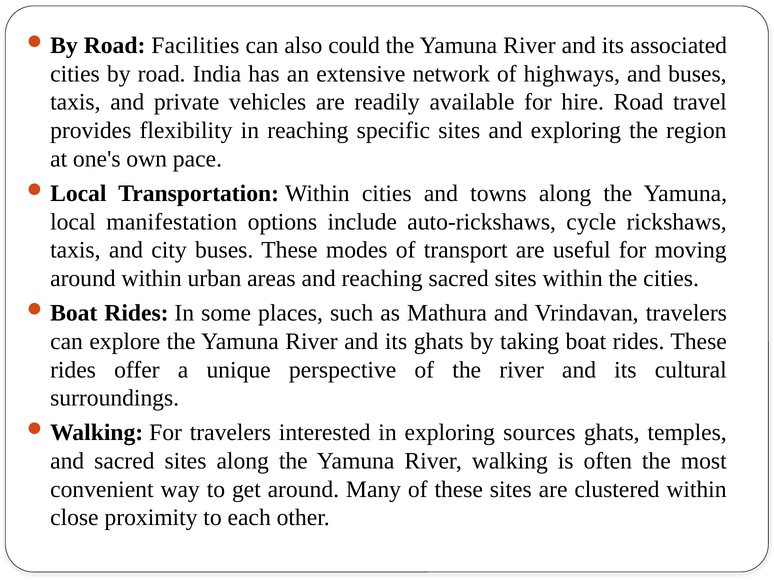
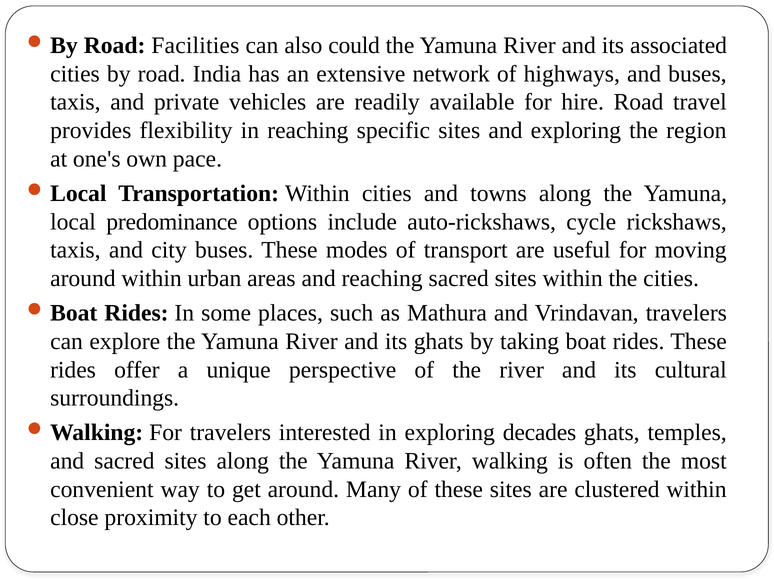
manifestation: manifestation -> predominance
sources: sources -> decades
